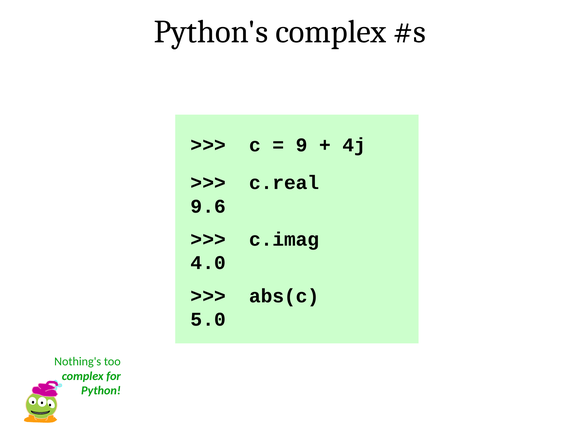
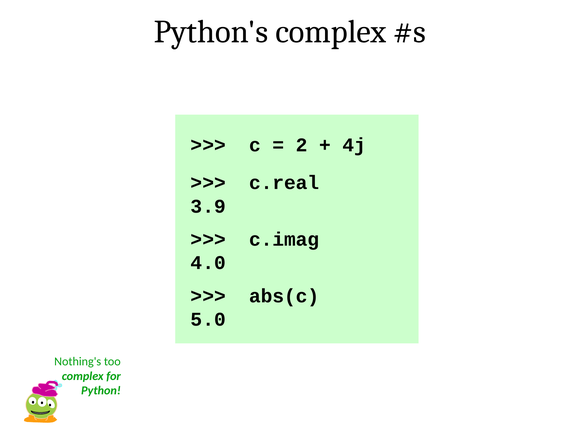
9: 9 -> 2
9.6: 9.6 -> 3.9
